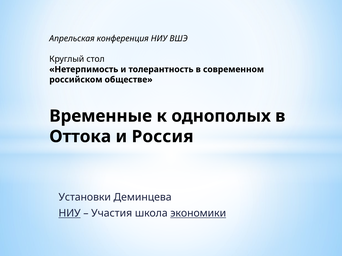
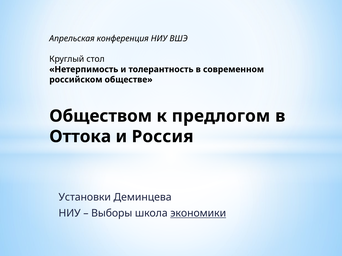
Временные: Временные -> Обществом
однополых: однополых -> предлогом
НИУ at (70, 214) underline: present -> none
Участия: Участия -> Выборы
